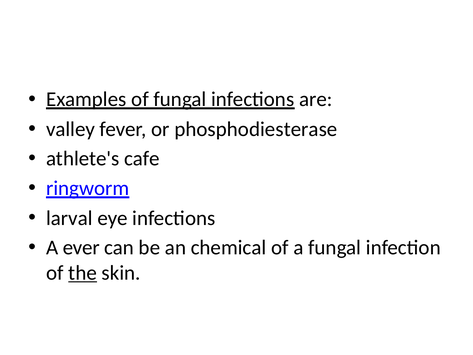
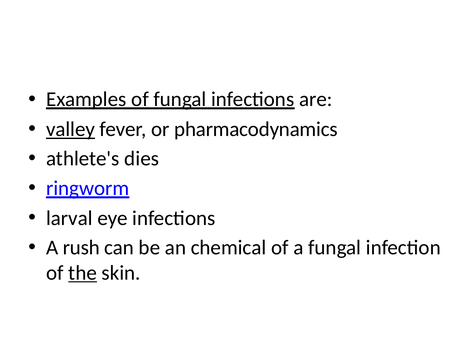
valley underline: none -> present
phosphodiesterase: phosphodiesterase -> pharmacodynamics
cafe: cafe -> dies
ever: ever -> rush
